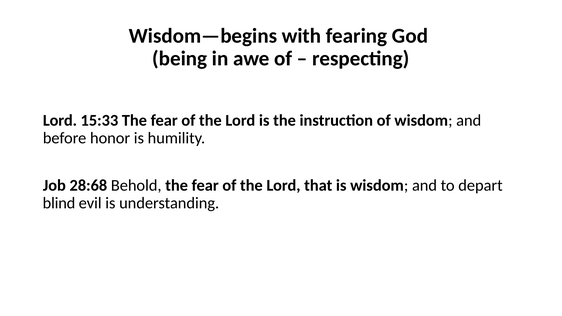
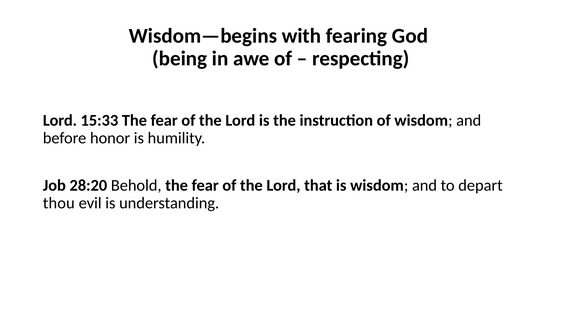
28:68: 28:68 -> 28:20
blind: blind -> thou
